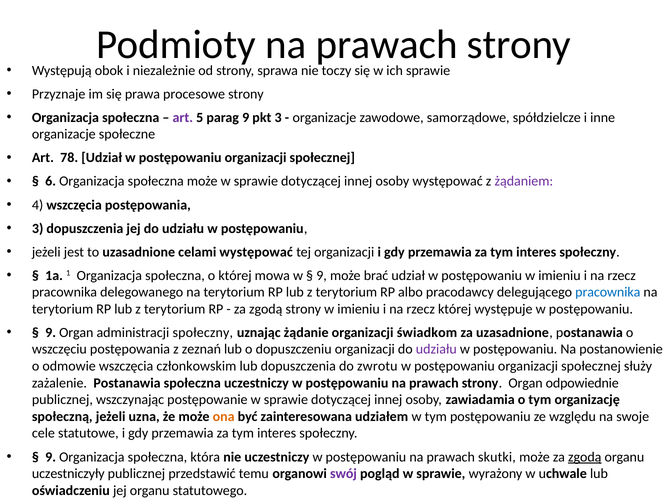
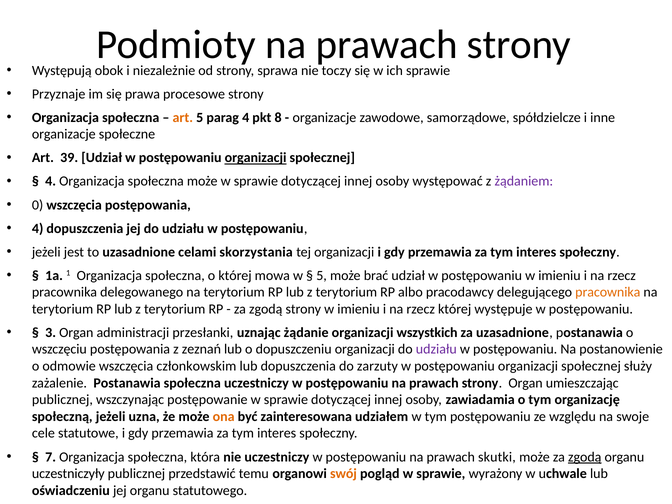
art at (183, 118) colour: purple -> orange
parag 9: 9 -> 4
pkt 3: 3 -> 8
78: 78 -> 39
organizacji at (256, 158) underline: none -> present
6 at (51, 181): 6 -> 4
4: 4 -> 0
3 at (38, 228): 3 -> 4
celami występować: występować -> skorzystania
9 at (322, 275): 9 -> 5
pracownika at (608, 292) colour: blue -> orange
9 at (51, 333): 9 -> 3
administracji społeczny: społeczny -> przesłanki
świadkom: świadkom -> wszystkich
zwrotu: zwrotu -> zarzuty
odpowiednie: odpowiednie -> umieszczając
9 at (51, 457): 9 -> 7
swój colour: purple -> orange
